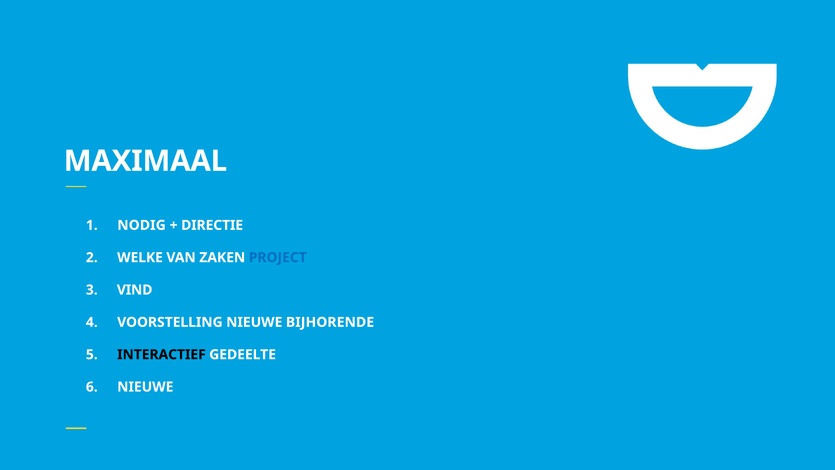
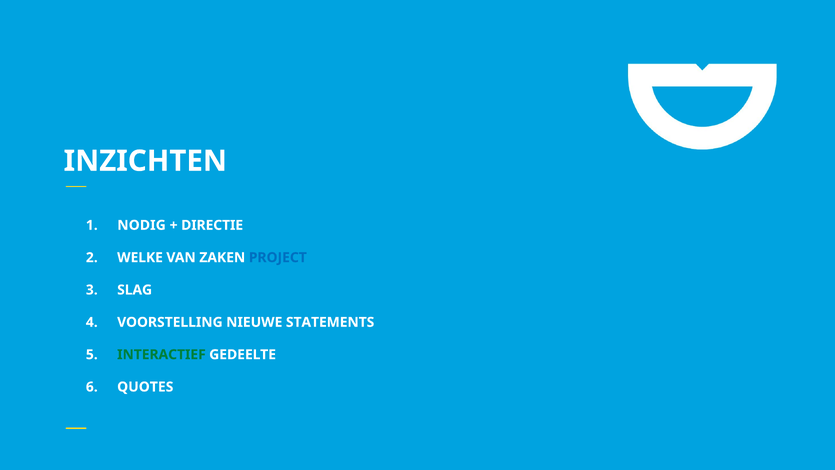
MAXIMAAL: MAXIMAAL -> INZICHTEN
VIND: VIND -> SLAG
BIJHORENDE: BIJHORENDE -> STATEMENTS
INTERACTIEF colour: black -> green
NIEUWE at (145, 387): NIEUWE -> QUOTES
